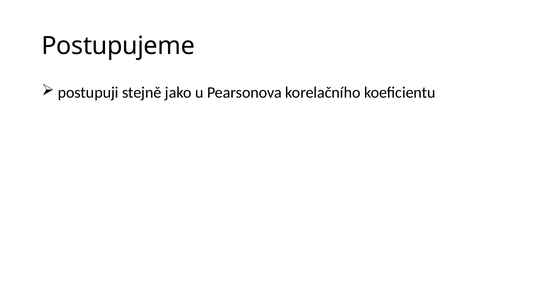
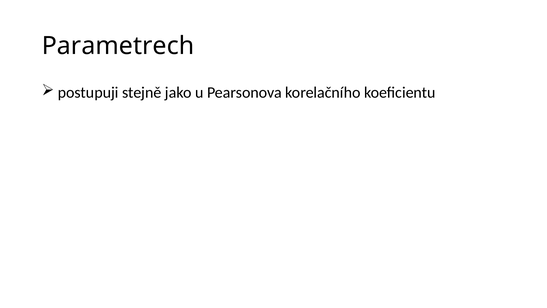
Postupujeme: Postupujeme -> Parametrech
